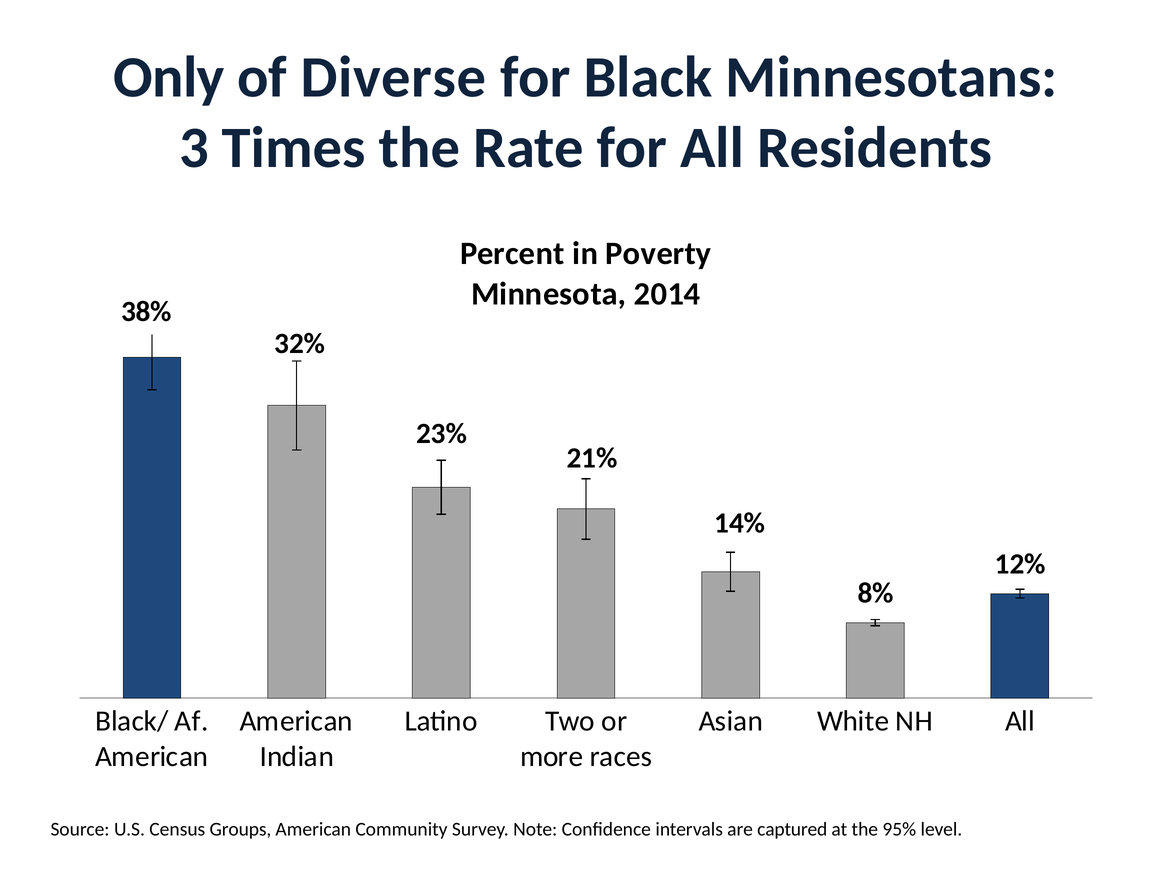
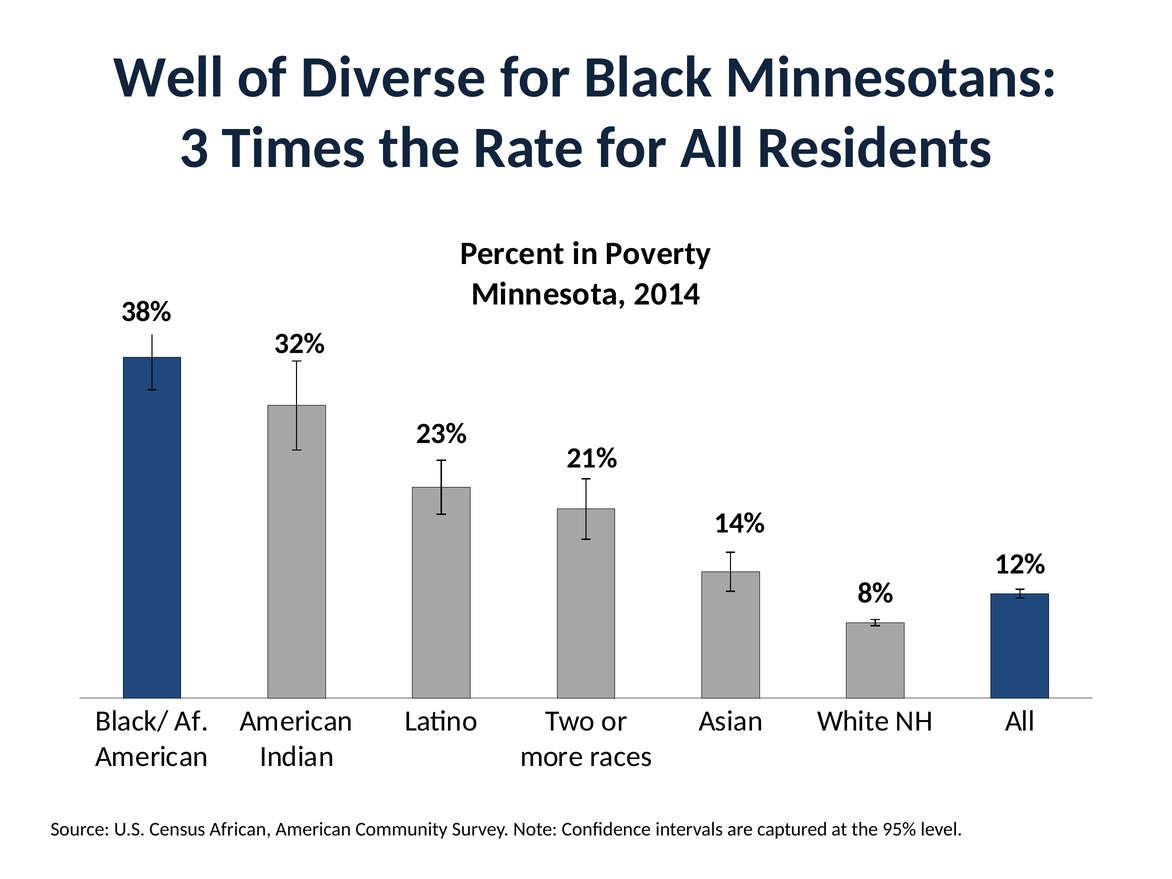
Only: Only -> Well
Groups: Groups -> African
